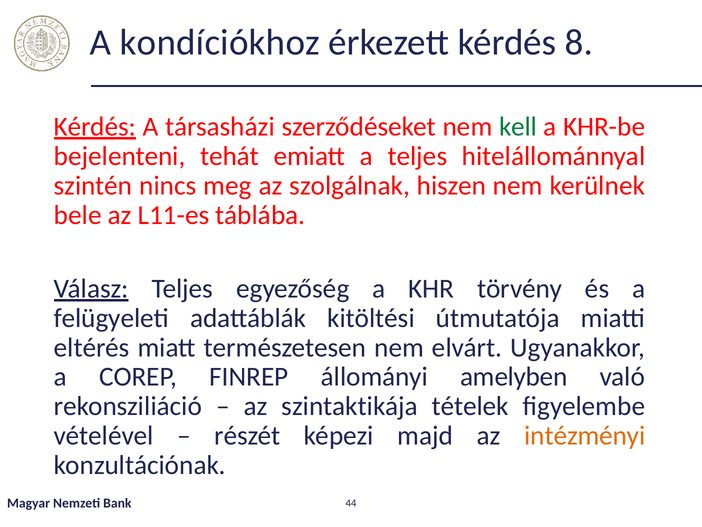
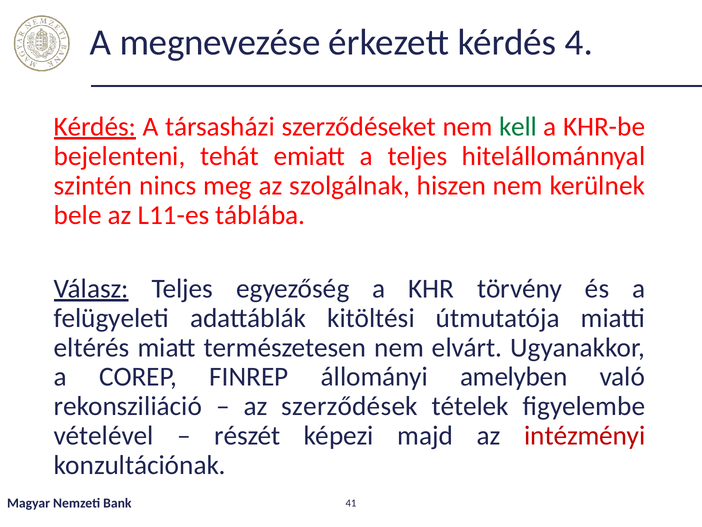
kondíciókhoz: kondíciókhoz -> megnevezése
8: 8 -> 4
szintaktikája: szintaktikája -> szerződések
intézményi colour: orange -> red
44: 44 -> 41
